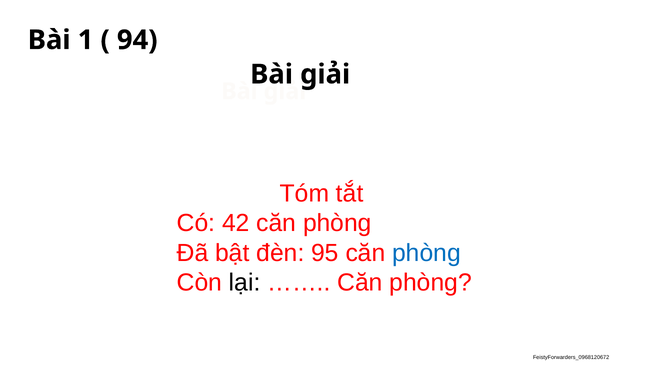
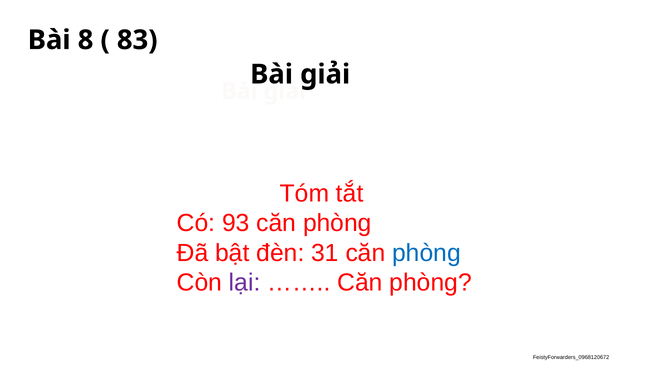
1: 1 -> 8
94: 94 -> 83
42: 42 -> 93
95: 95 -> 31
lại colour: black -> purple
